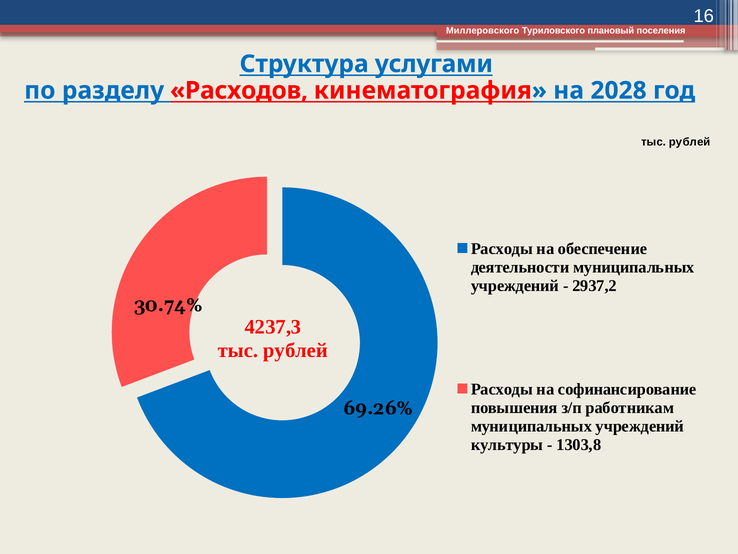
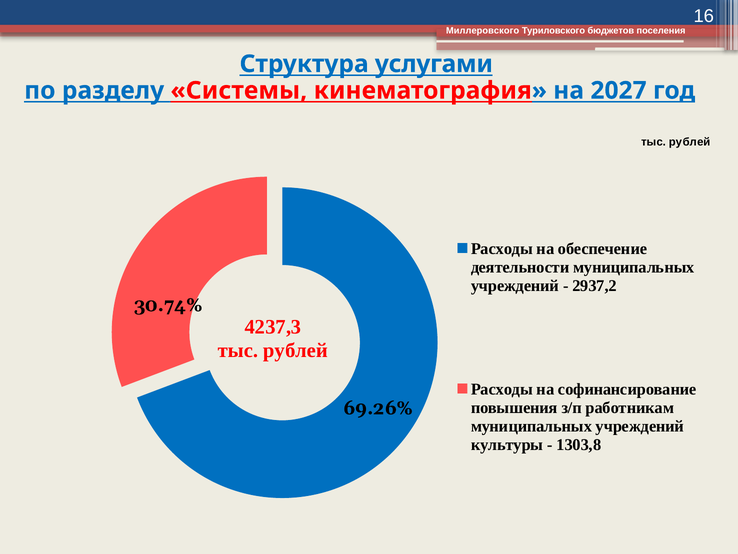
плановый: плановый -> бюджетов
Расходов: Расходов -> Системы
2028: 2028 -> 2027
